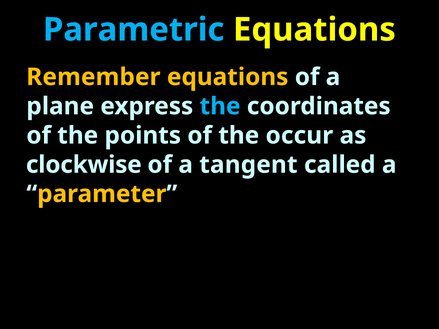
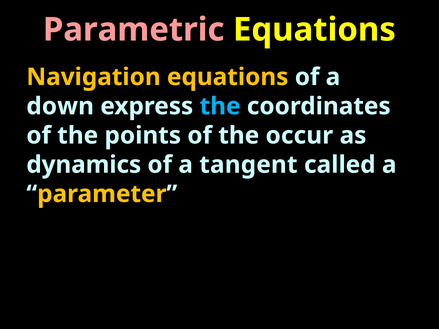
Parametric colour: light blue -> pink
Remember: Remember -> Navigation
plane: plane -> down
clockwise: clockwise -> dynamics
